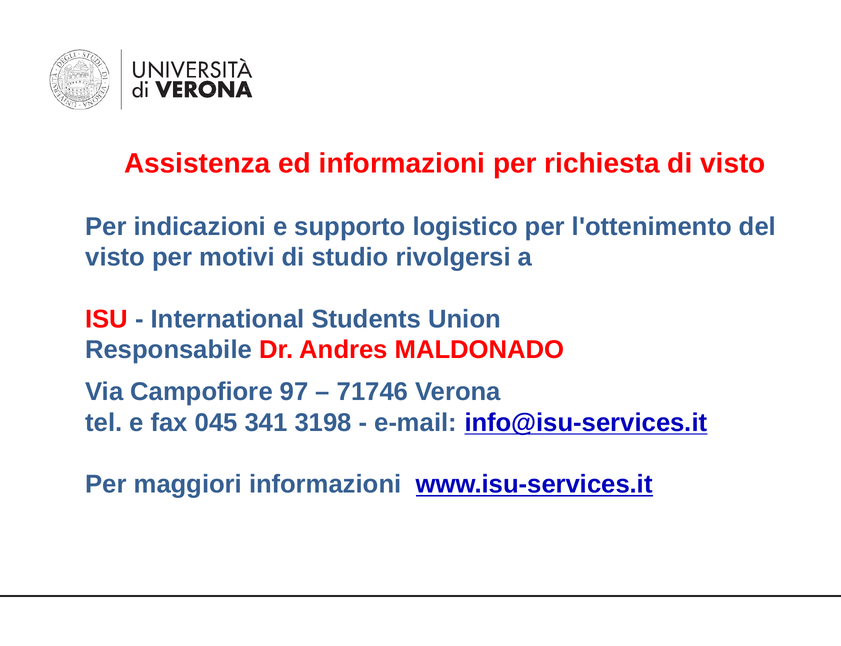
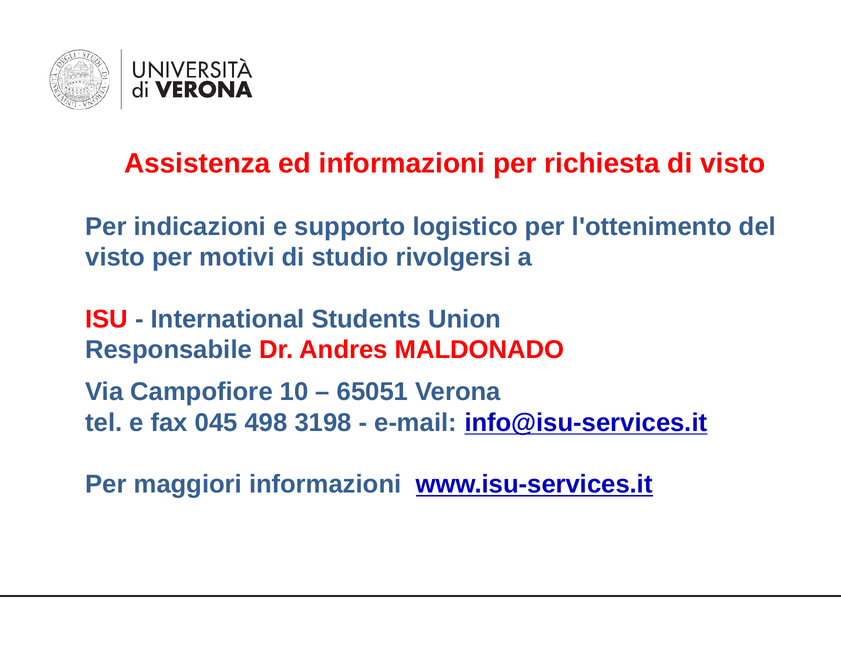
97: 97 -> 10
71746: 71746 -> 65051
341: 341 -> 498
